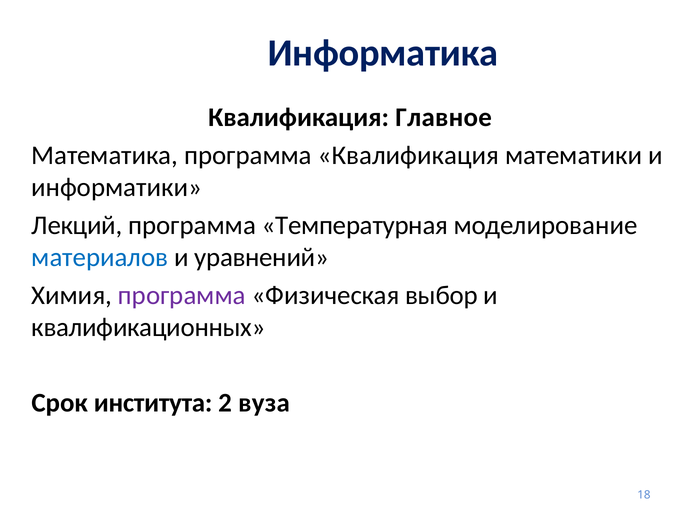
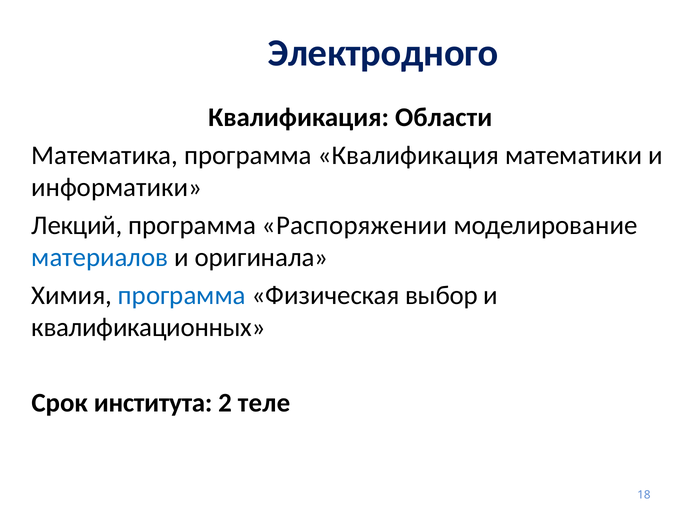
Информатика: Информатика -> Электродного
Главное: Главное -> Области
Температурная: Температурная -> Распоряжении
уравнений: уравнений -> оригинала
программа at (182, 295) colour: purple -> blue
вуза: вуза -> теле
